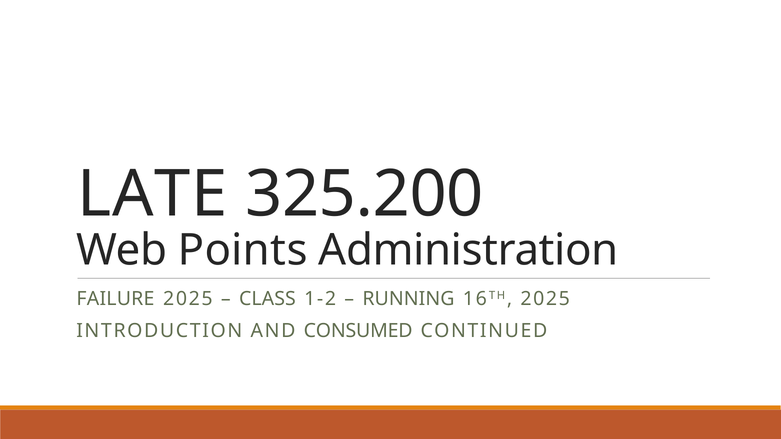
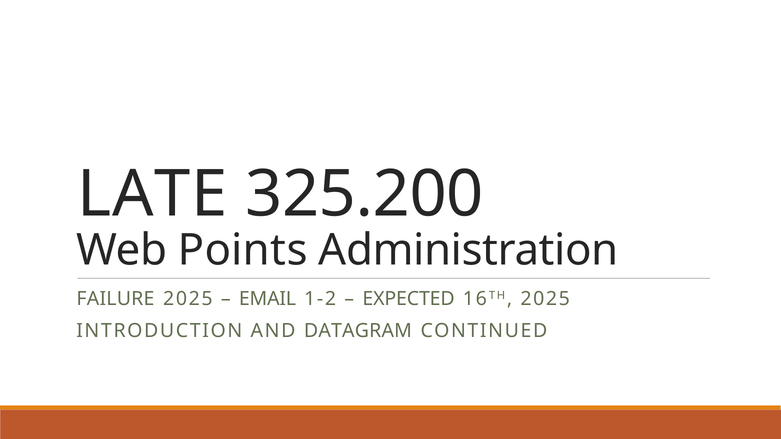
CLASS: CLASS -> EMAIL
RUNNING: RUNNING -> EXPECTED
CONSUMED: CONSUMED -> DATAGRAM
